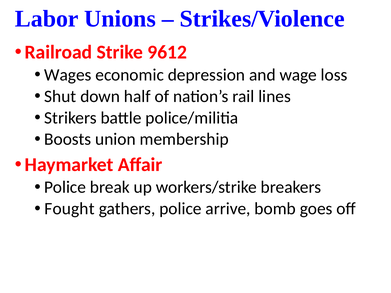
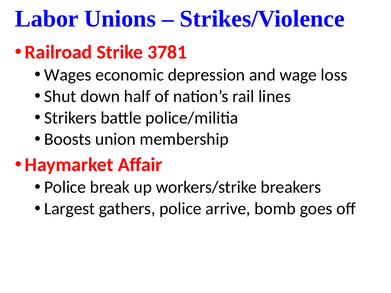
9612: 9612 -> 3781
Fought: Fought -> Largest
